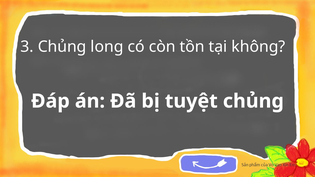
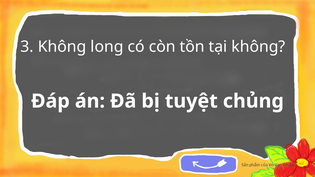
3 Chủng: Chủng -> Không
